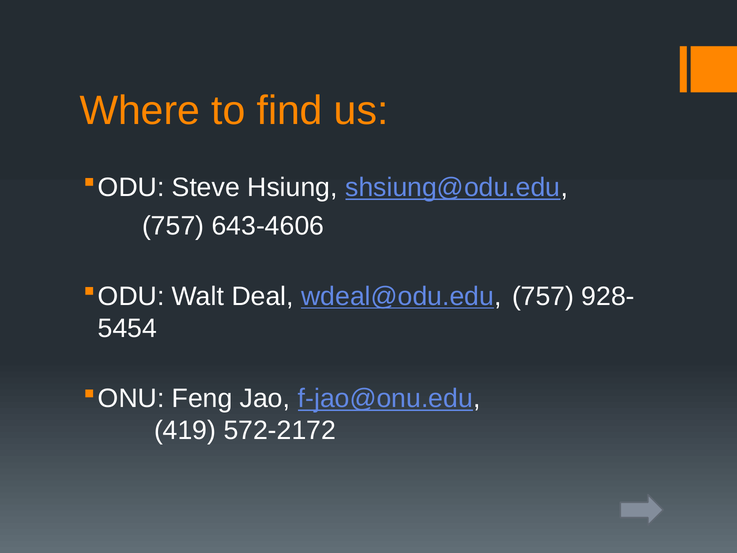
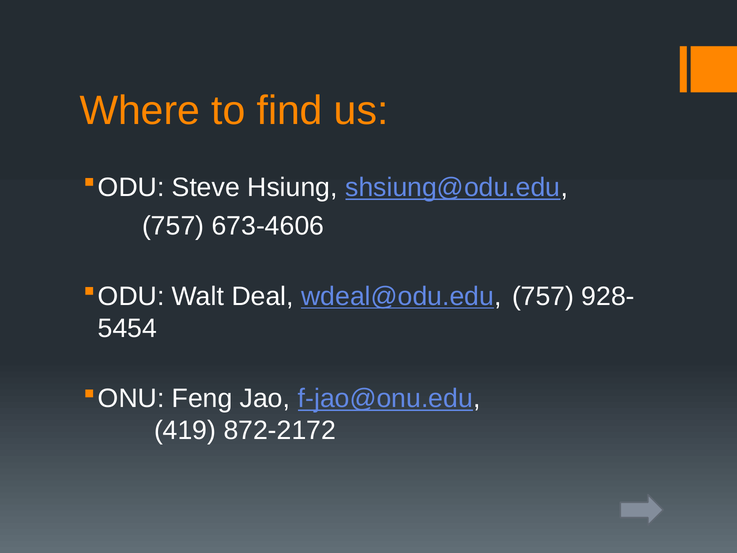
643-4606: 643-4606 -> 673-4606
572-2172: 572-2172 -> 872-2172
